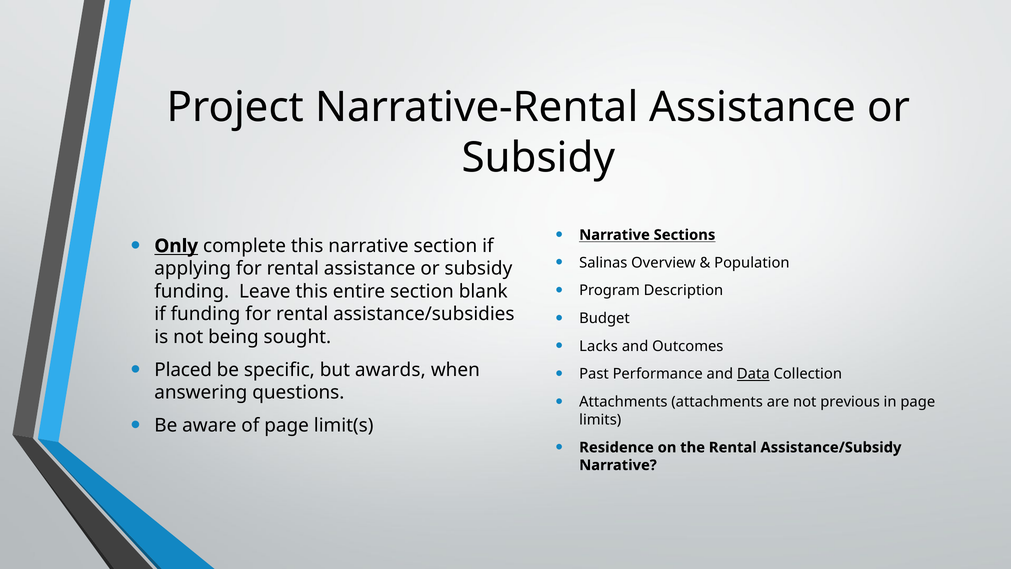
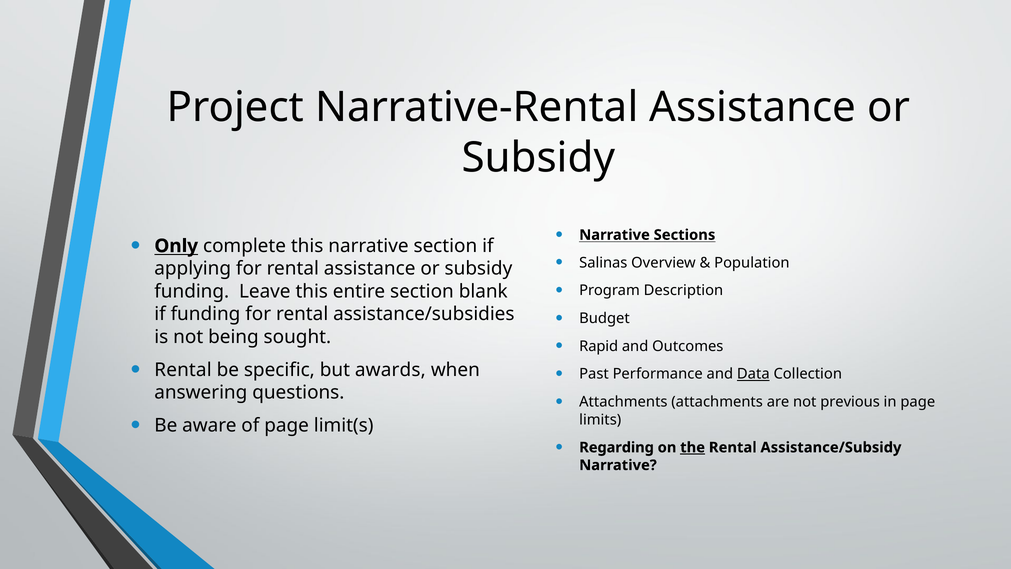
Lacks: Lacks -> Rapid
Placed at (183, 370): Placed -> Rental
Residence: Residence -> Regarding
the underline: none -> present
